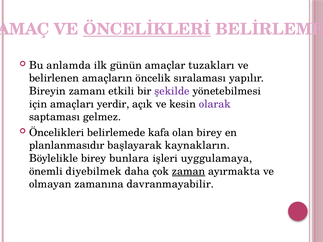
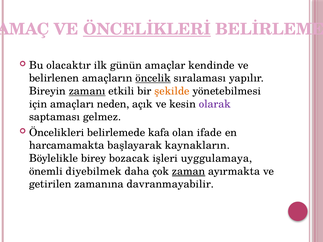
anlamda: anlamda -> olacaktır
tuzakları: tuzakları -> kendinde
öncelik underline: none -> present
zamanı underline: none -> present
şekilde colour: purple -> orange
yerdir: yerdir -> neden
olan birey: birey -> ifade
planlanmasıdır: planlanmasıdır -> harcamamakta
bunlara: bunlara -> bozacak
olmayan: olmayan -> getirilen
